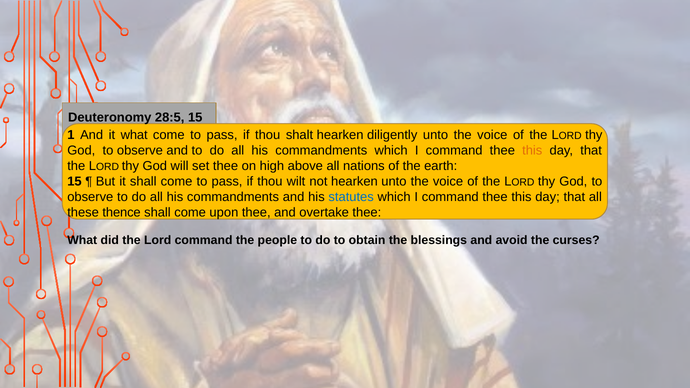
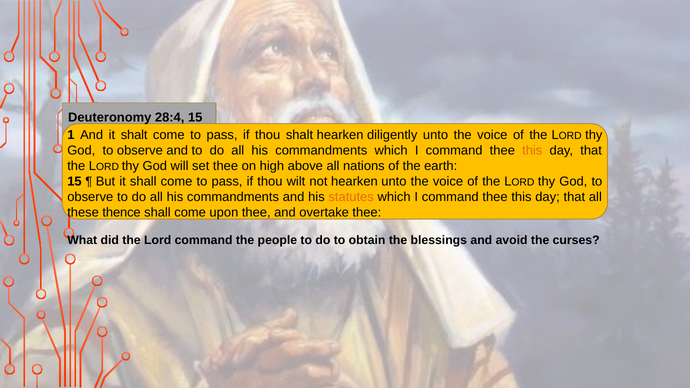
28:5: 28:5 -> 28:4
it what: what -> shalt
statutes colour: blue -> orange
